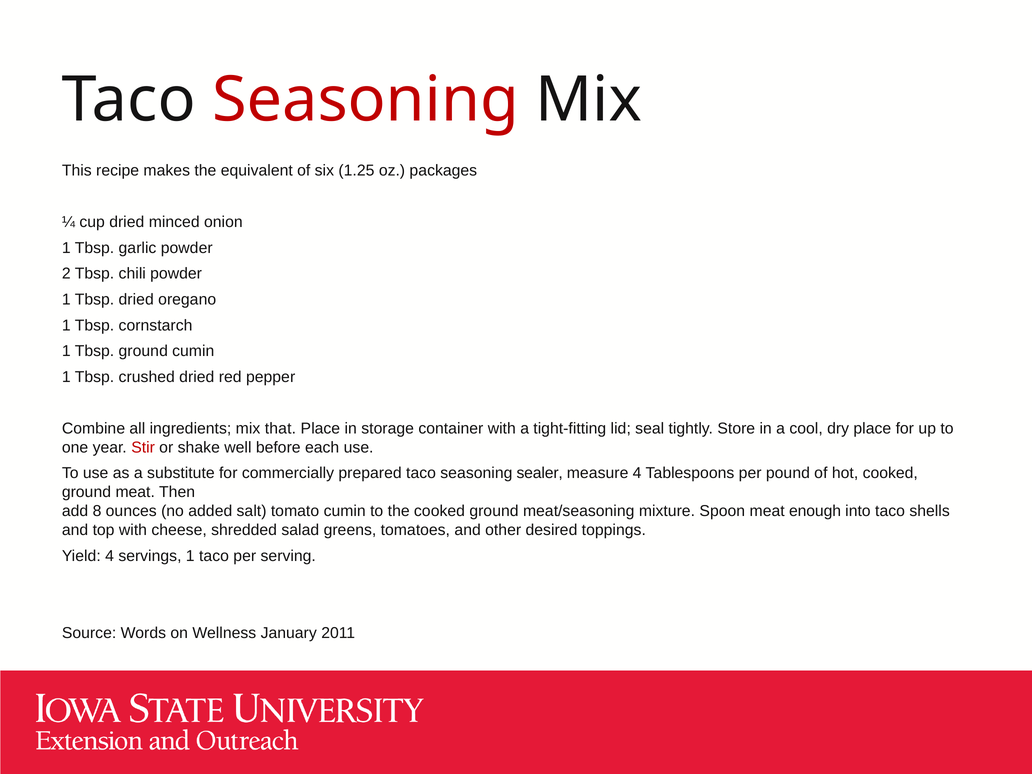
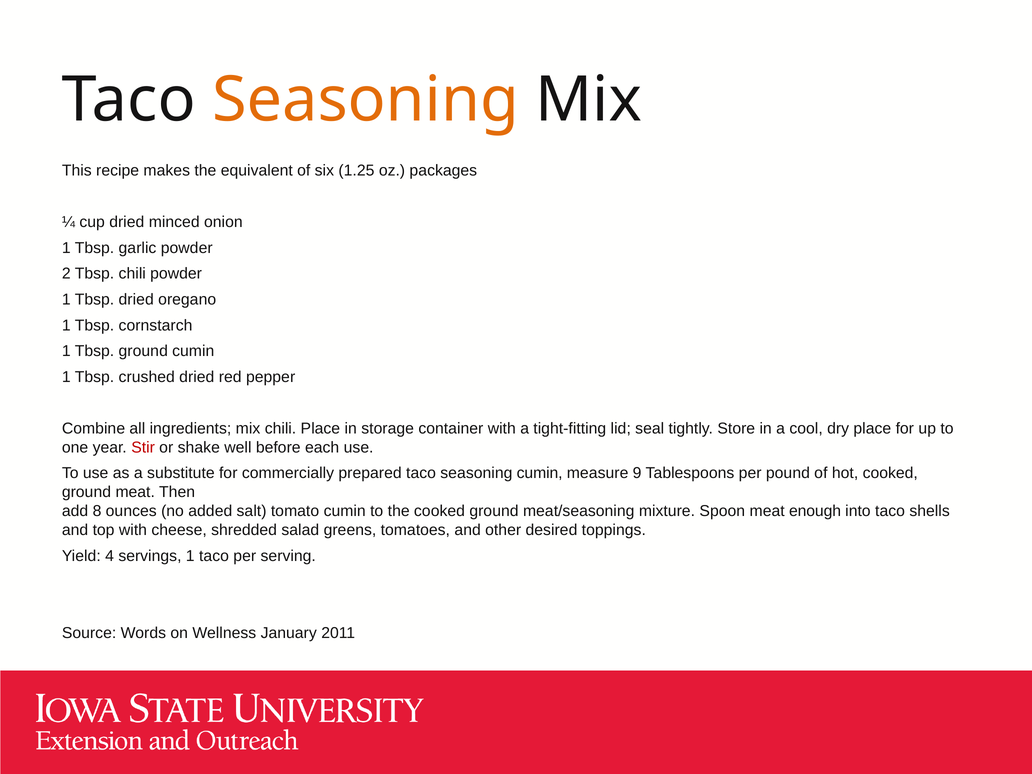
Seasoning at (365, 100) colour: red -> orange
mix that: that -> chili
seasoning sealer: sealer -> cumin
measure 4: 4 -> 9
